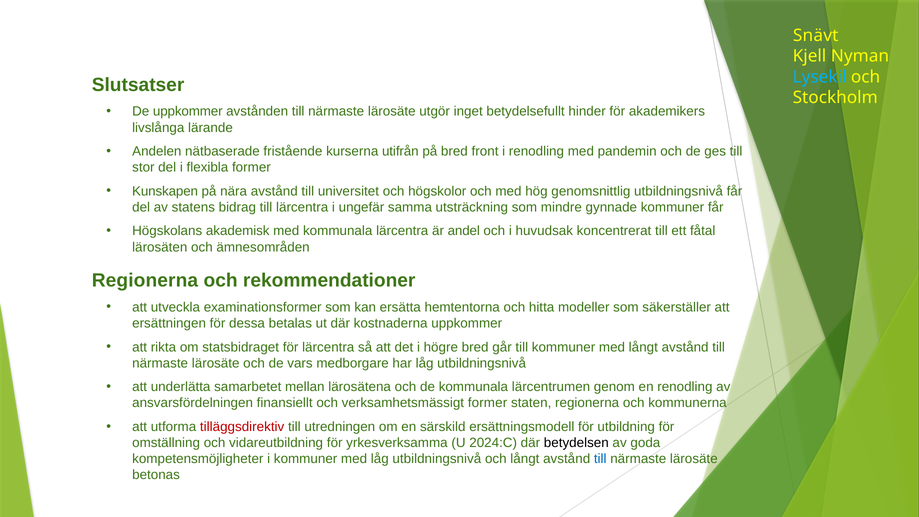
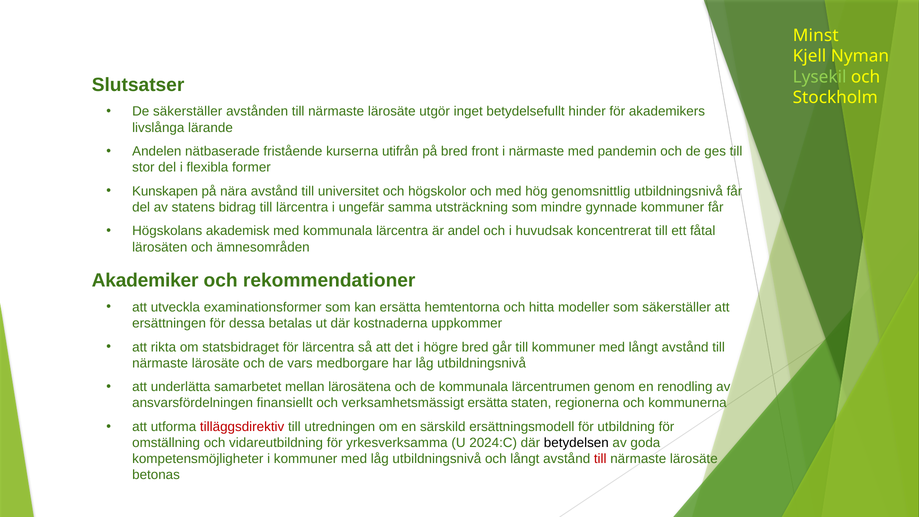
Snävt: Snävt -> Minst
Lysekil colour: light blue -> light green
De uppkommer: uppkommer -> säkerställer
i renodling: renodling -> närmaste
Regionerna at (145, 280): Regionerna -> Akademiker
verksamhetsmässigt former: former -> ersätta
till at (600, 459) colour: blue -> red
